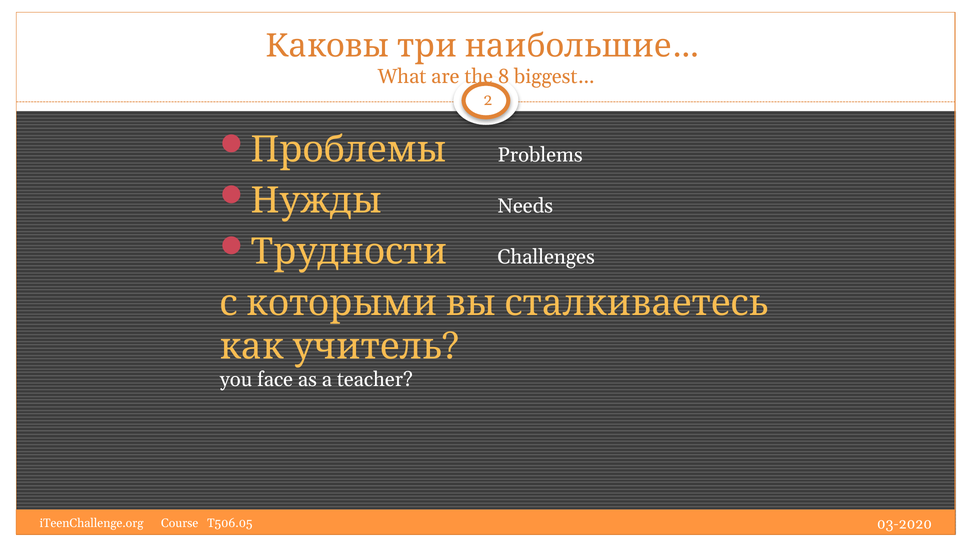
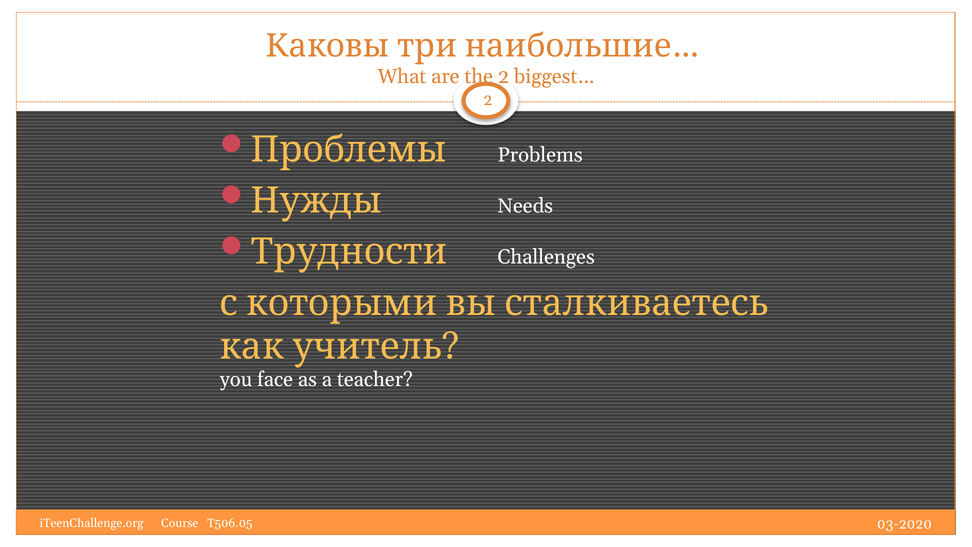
the 8: 8 -> 2
